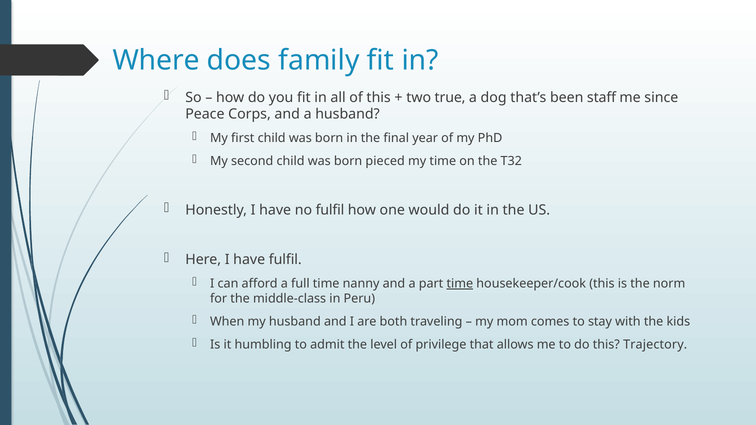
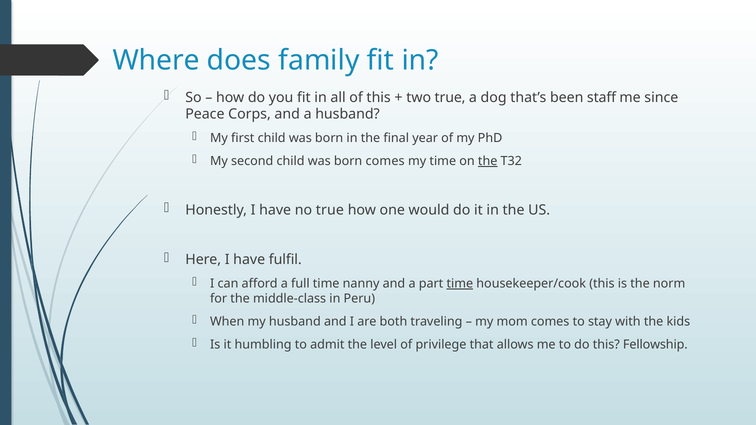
born pieced: pieced -> comes
the at (488, 161) underline: none -> present
no fulfil: fulfil -> true
Trajectory: Trajectory -> Fellowship
